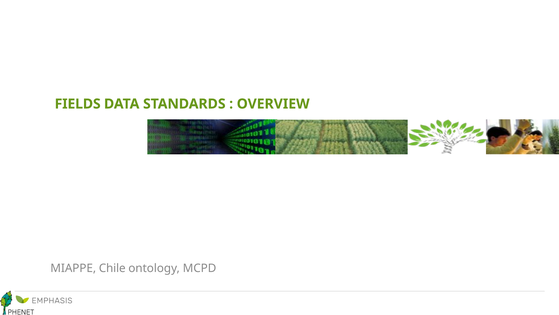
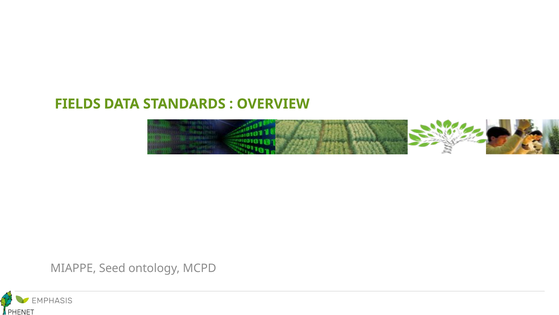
Chile: Chile -> Seed
